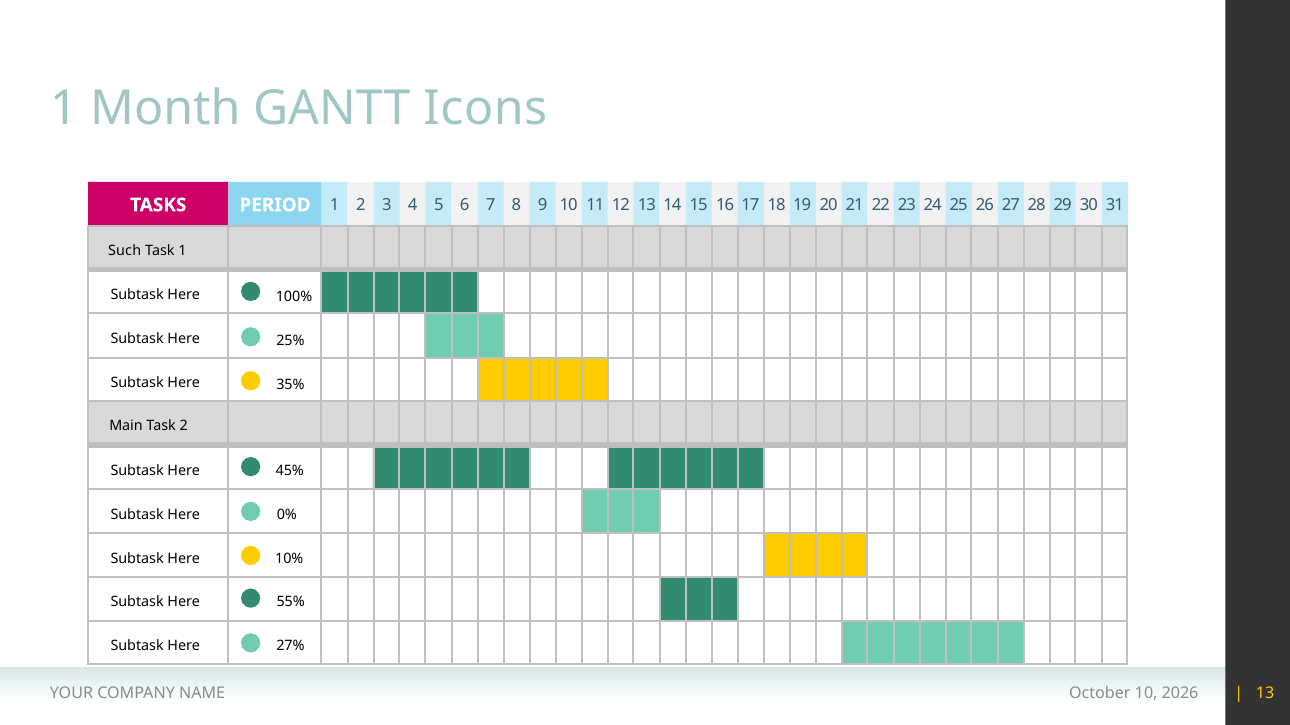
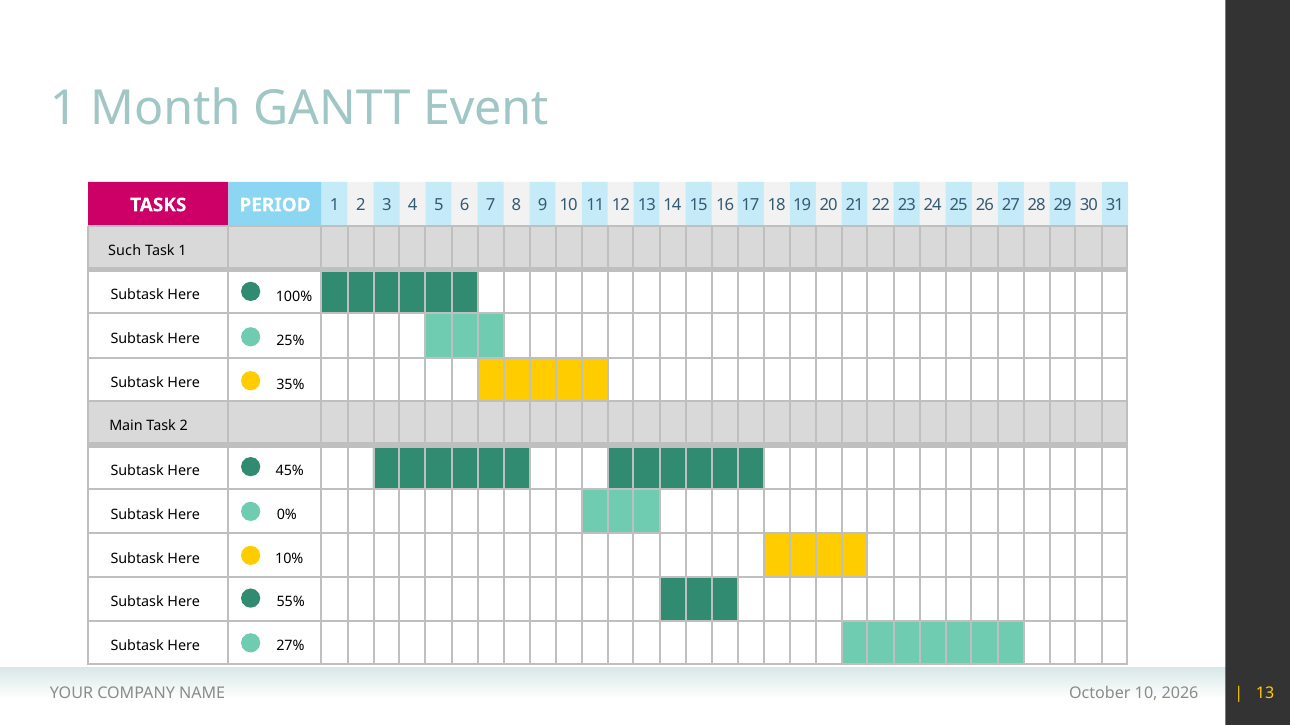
Icons: Icons -> Event
